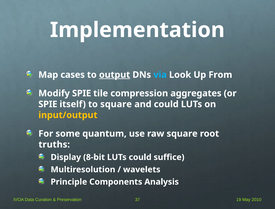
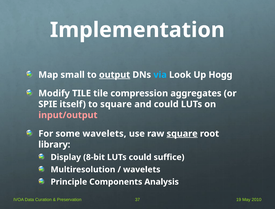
cases: cases -> small
From: From -> Hogg
Modify SPIE: SPIE -> TILE
input/output colour: yellow -> pink
some quantum: quantum -> wavelets
square at (182, 134) underline: none -> present
truths: truths -> library
